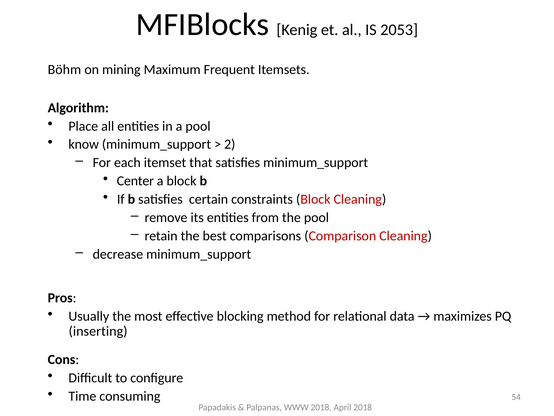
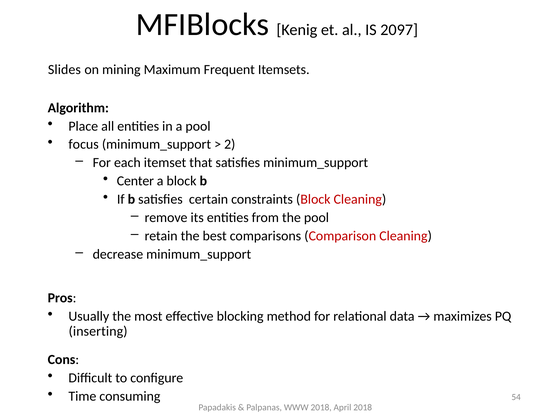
2053: 2053 -> 2097
Böhm: Böhm -> Slides
know: know -> focus
